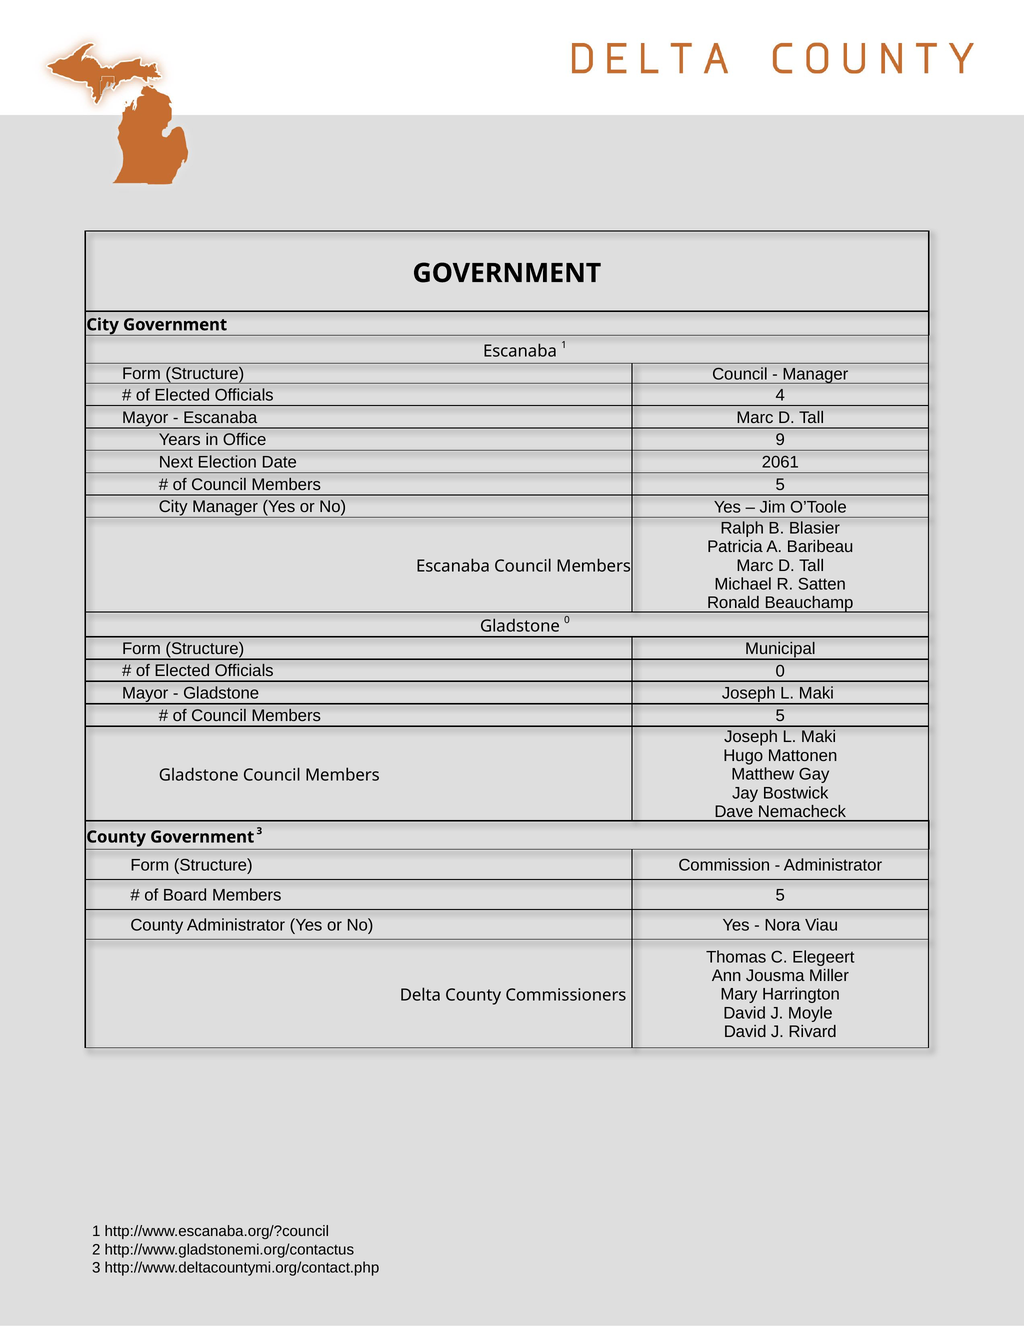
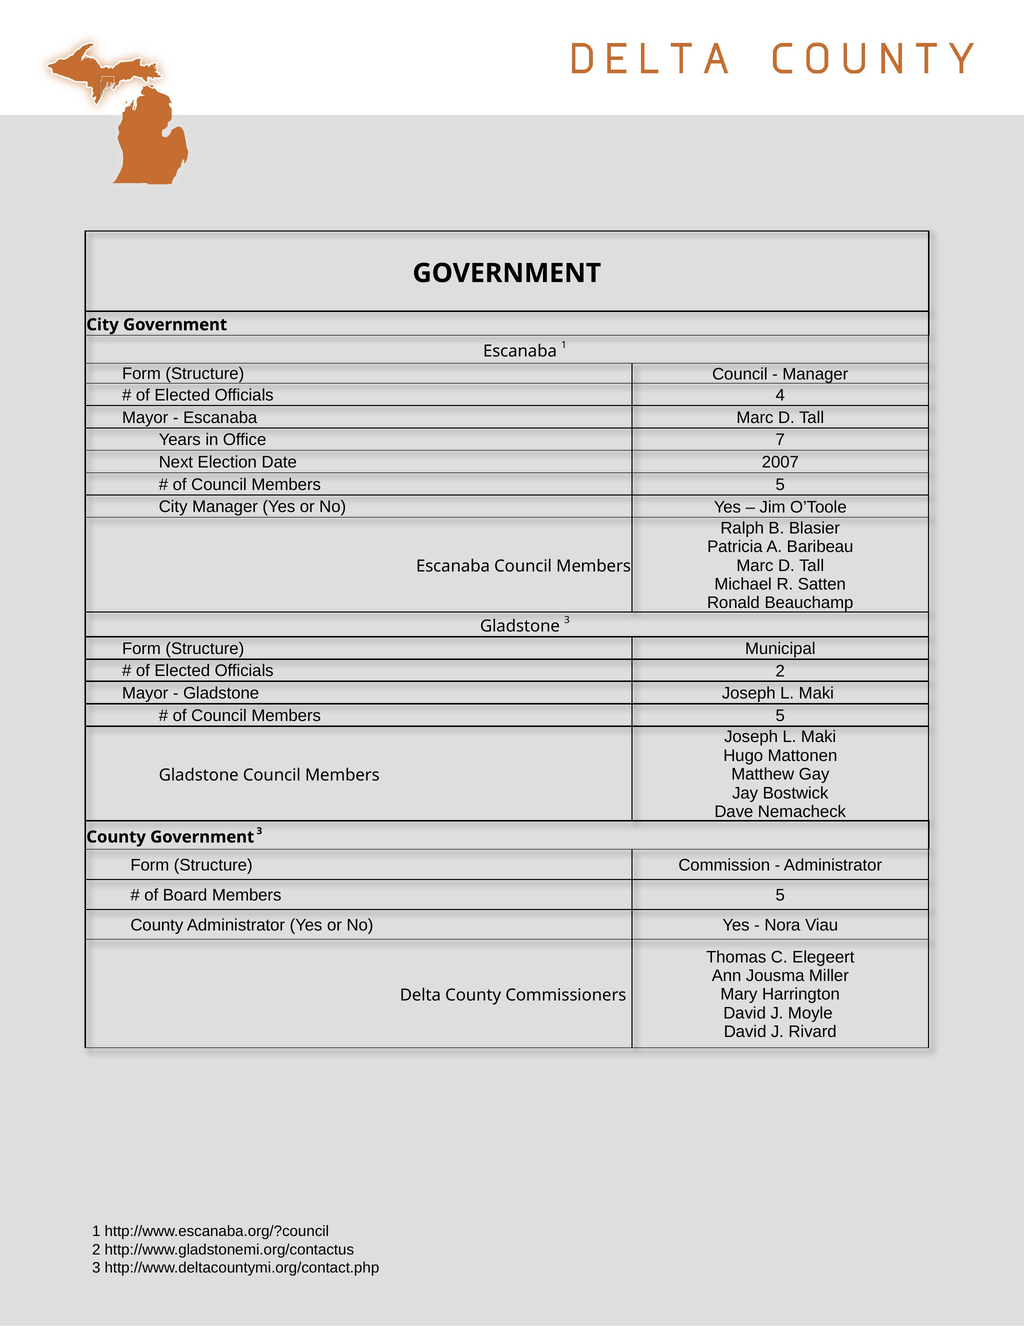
9: 9 -> 7
2061: 2061 -> 2007
Gladstone 0: 0 -> 3
Officials 0: 0 -> 2
